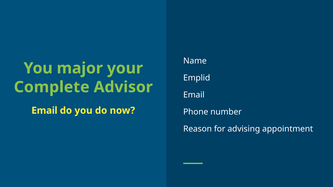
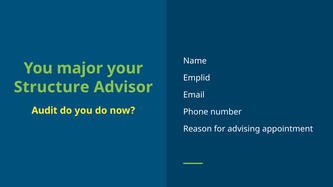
Complete: Complete -> Structure
Email at (44, 111): Email -> Audit
